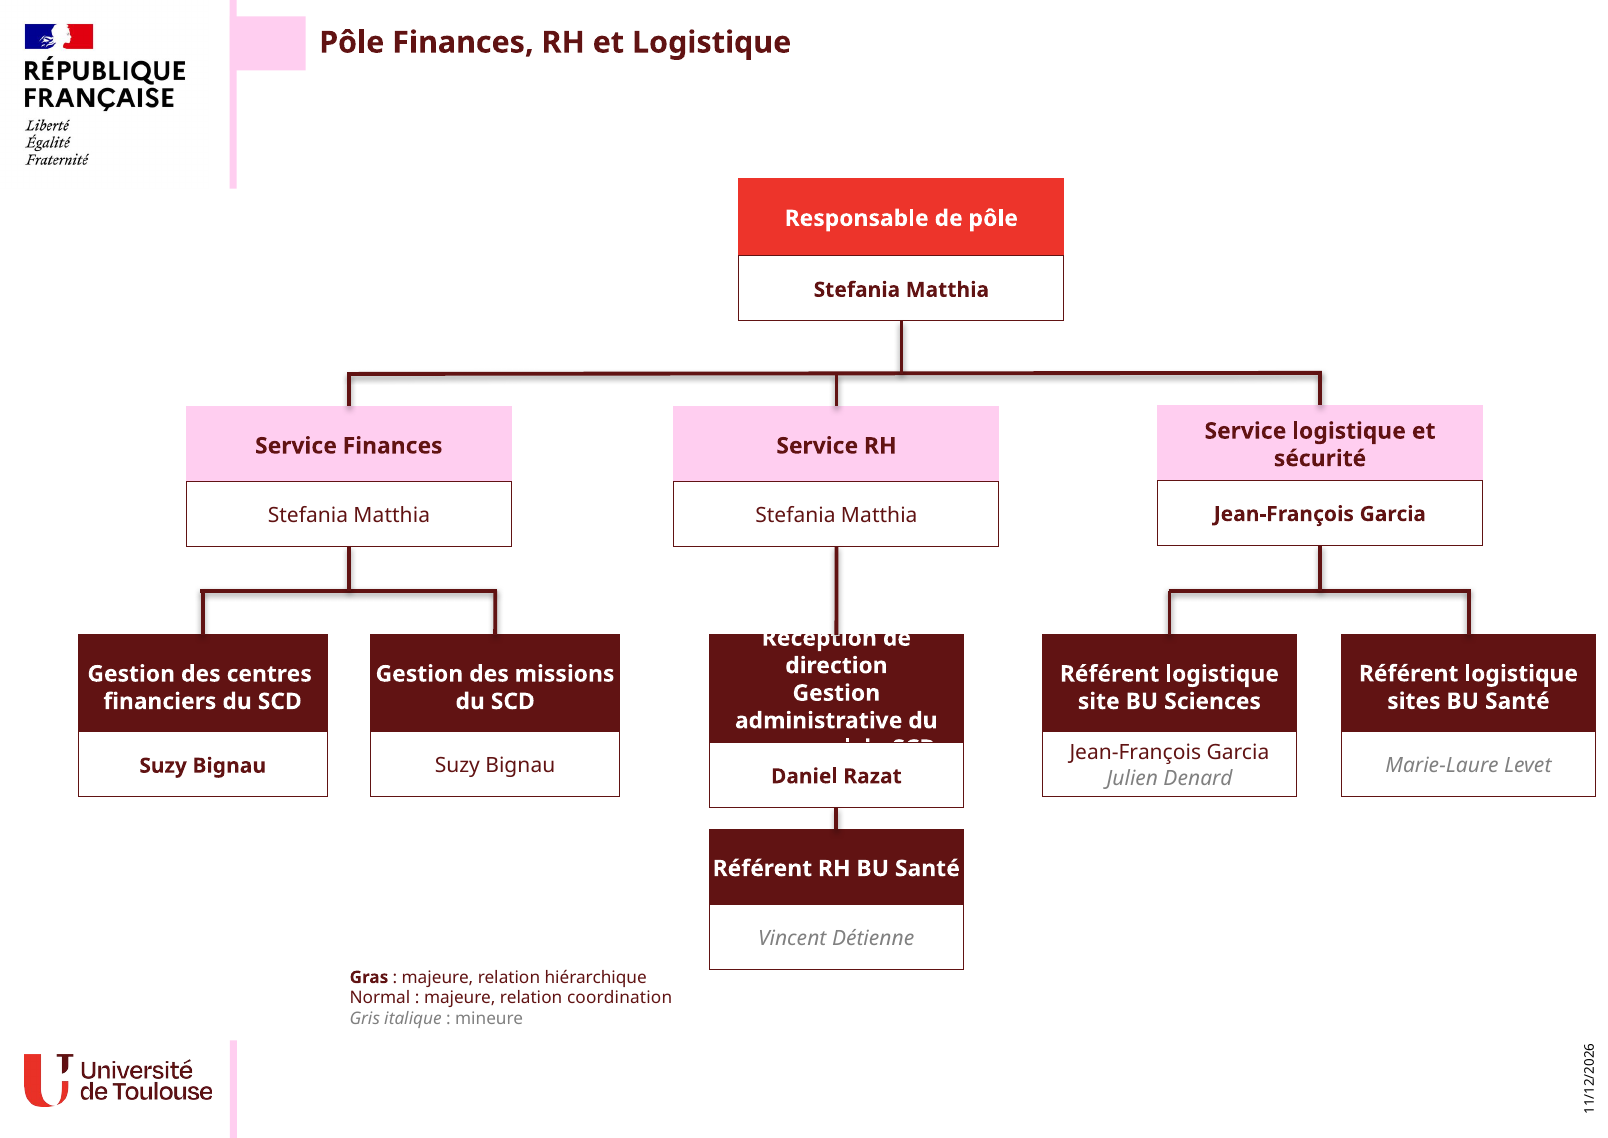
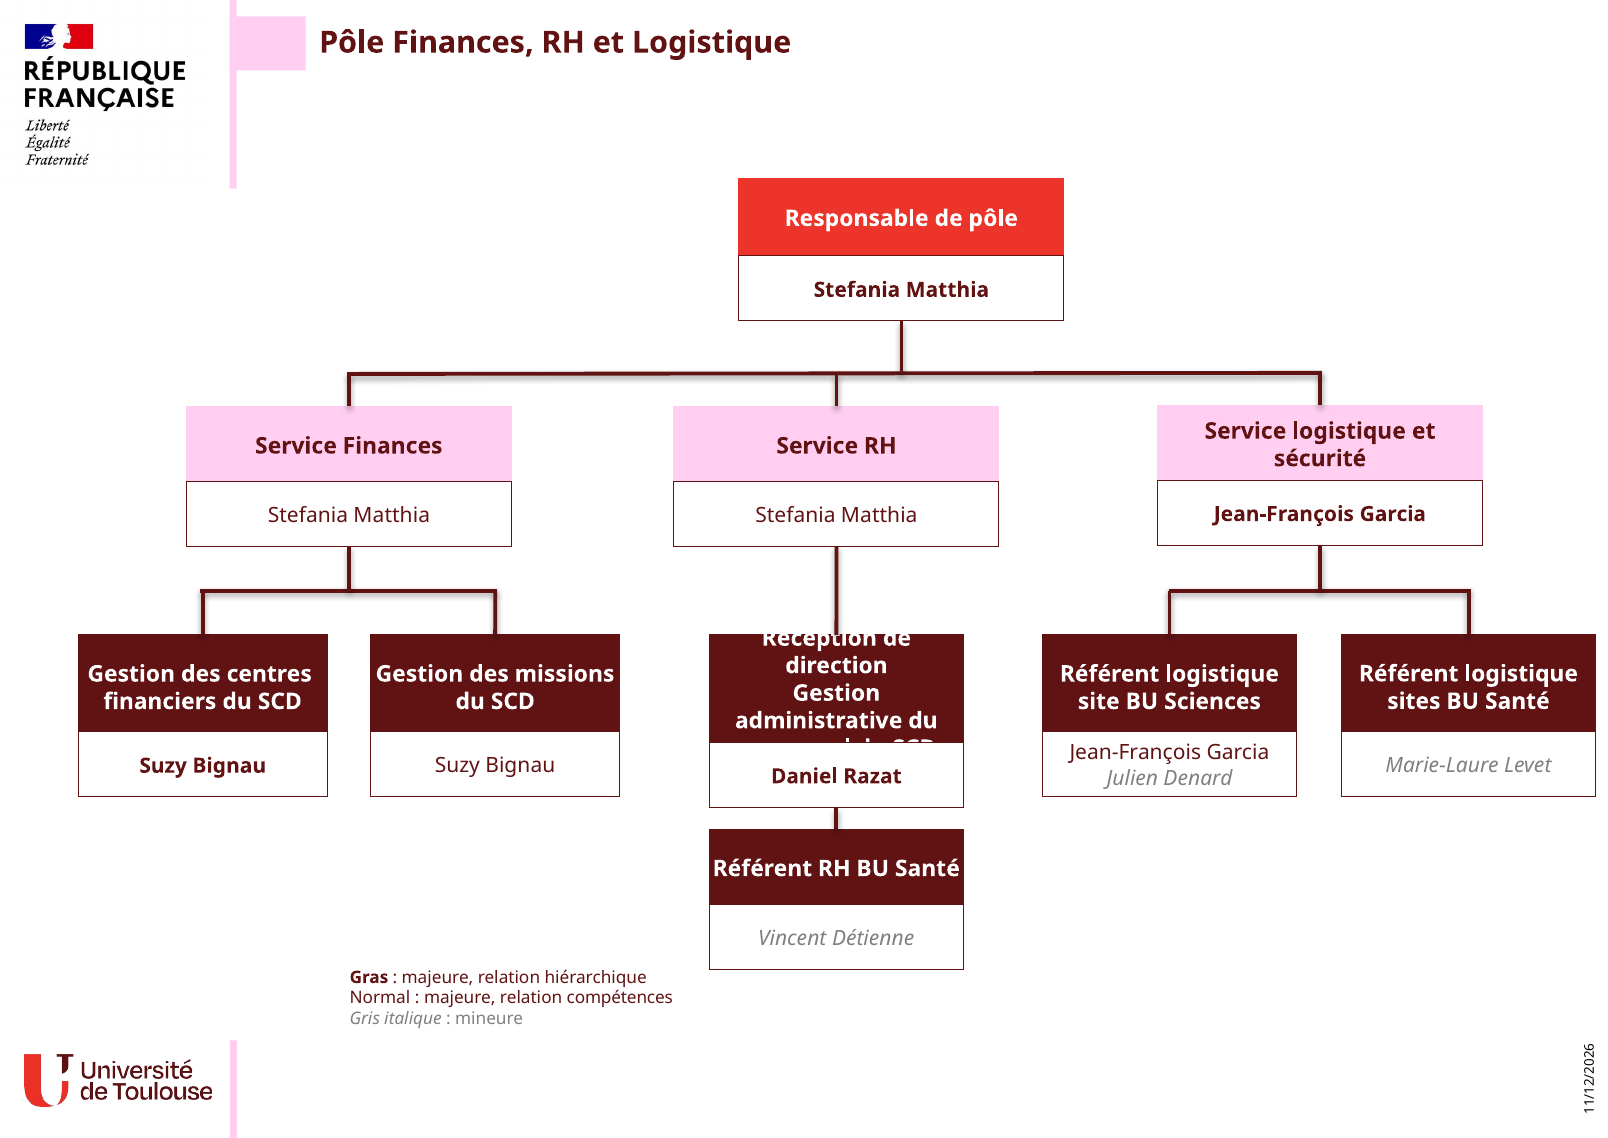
coordination: coordination -> compétences
